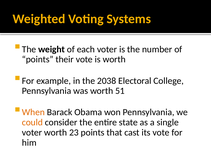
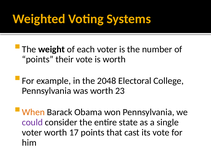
2038: 2038 -> 2048
51: 51 -> 23
could colour: orange -> purple
23: 23 -> 17
